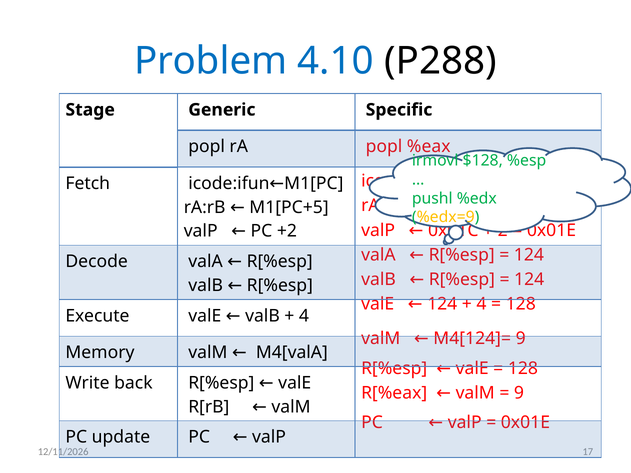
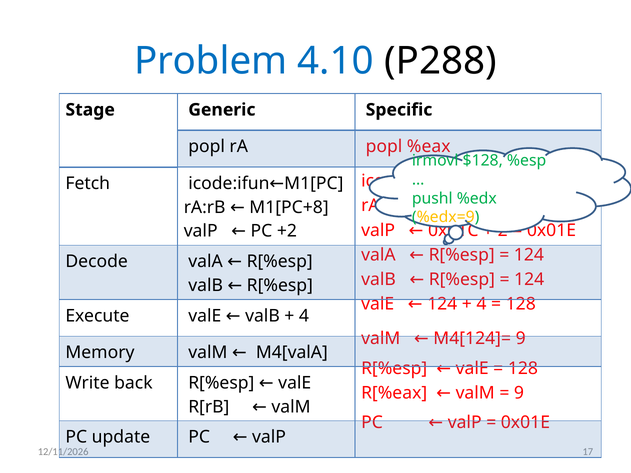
M1[PC+5: M1[PC+5 -> M1[PC+8
